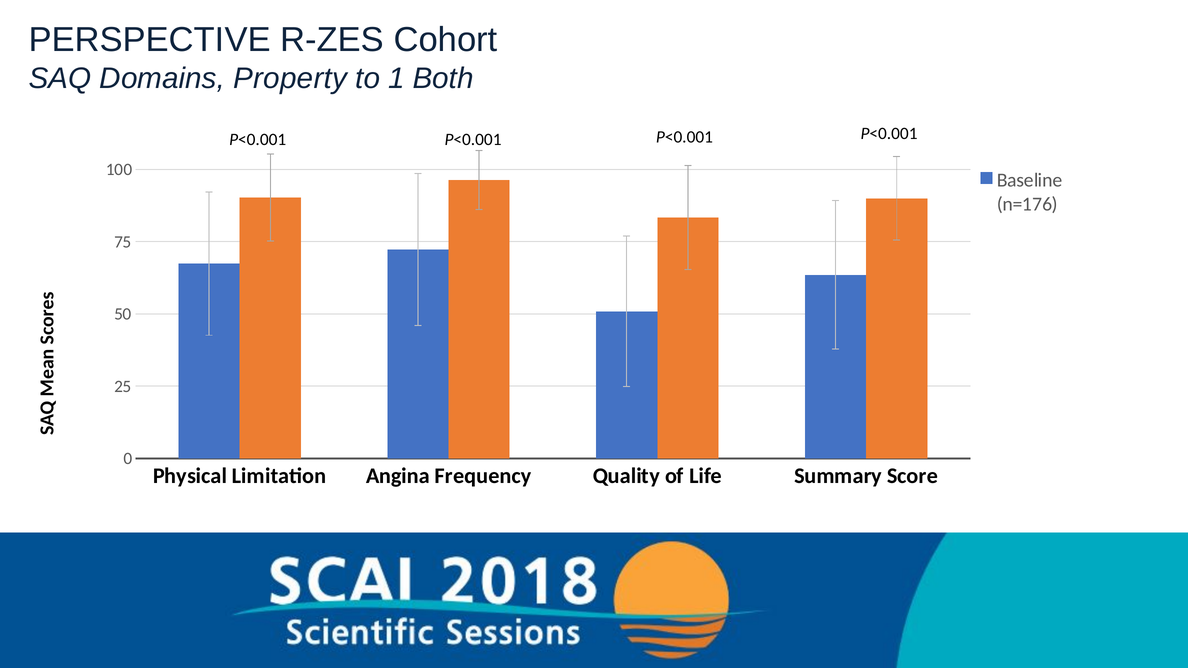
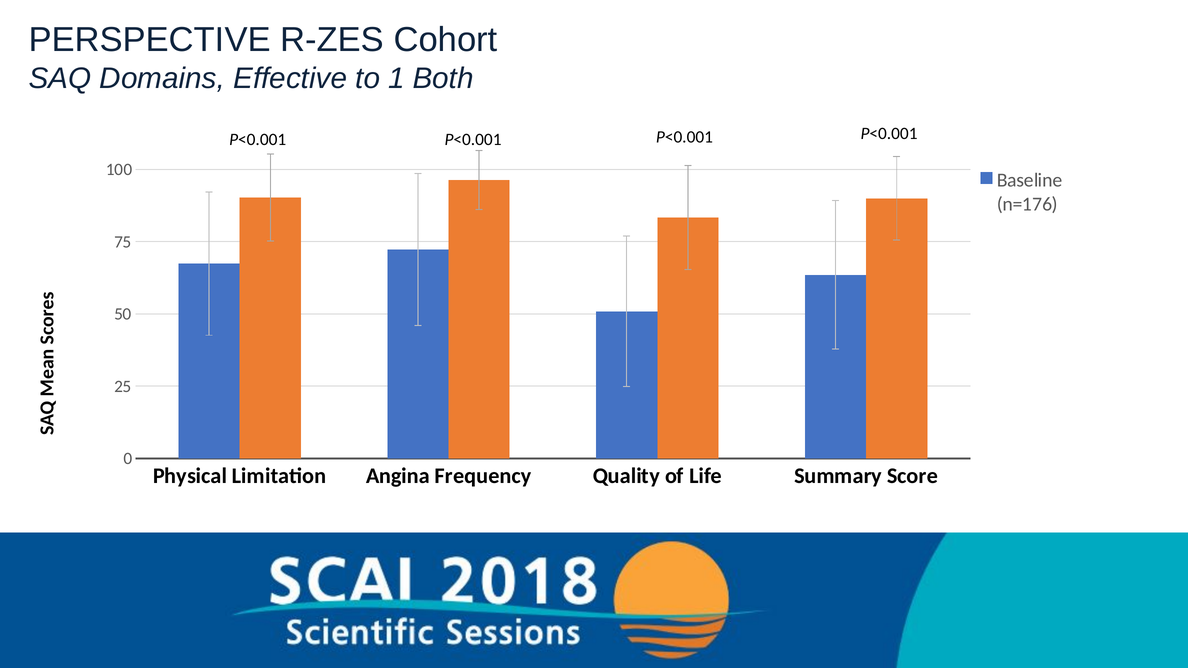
Property: Property -> Effective
